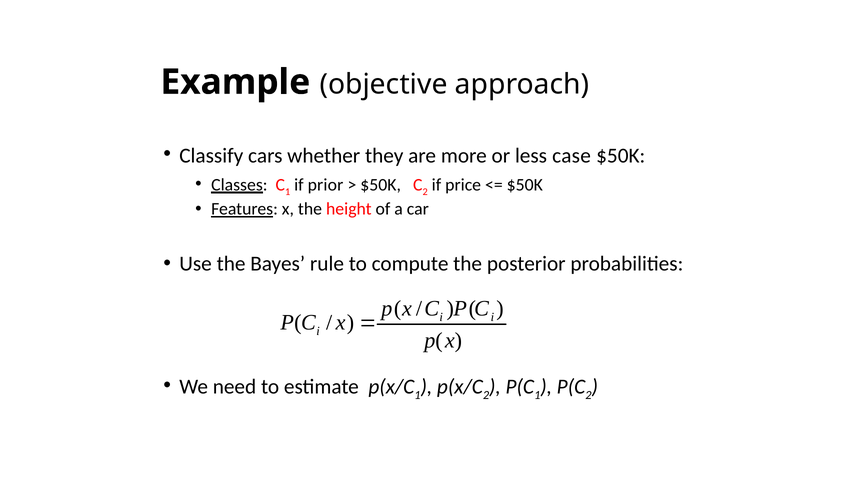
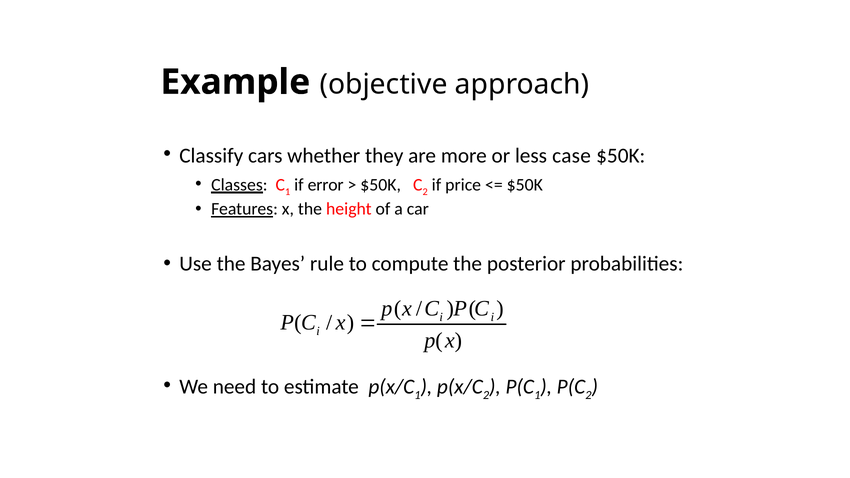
prior: prior -> error
